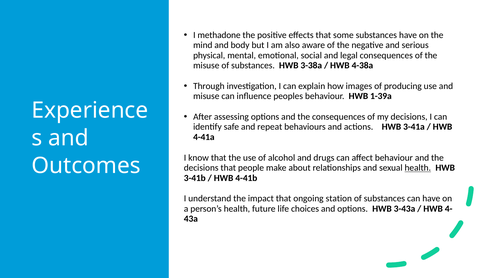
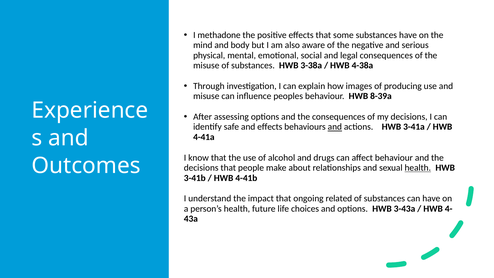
1-39a: 1-39a -> 8-39a
and repeat: repeat -> effects
and at (335, 127) underline: none -> present
station: station -> related
